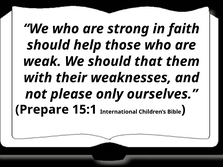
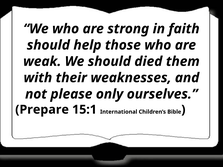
that: that -> died
